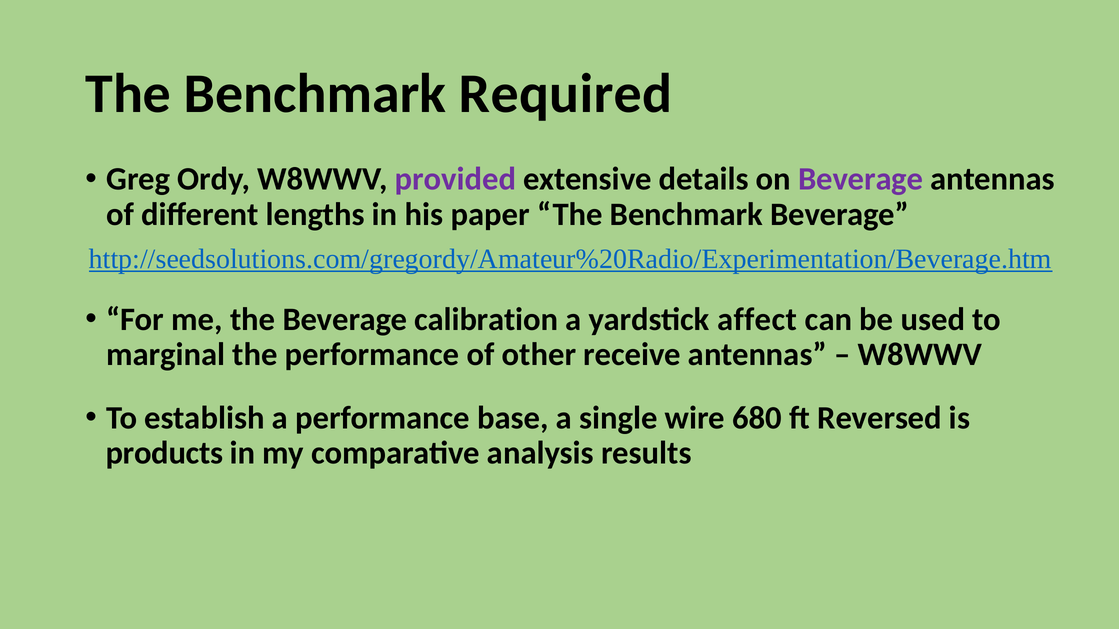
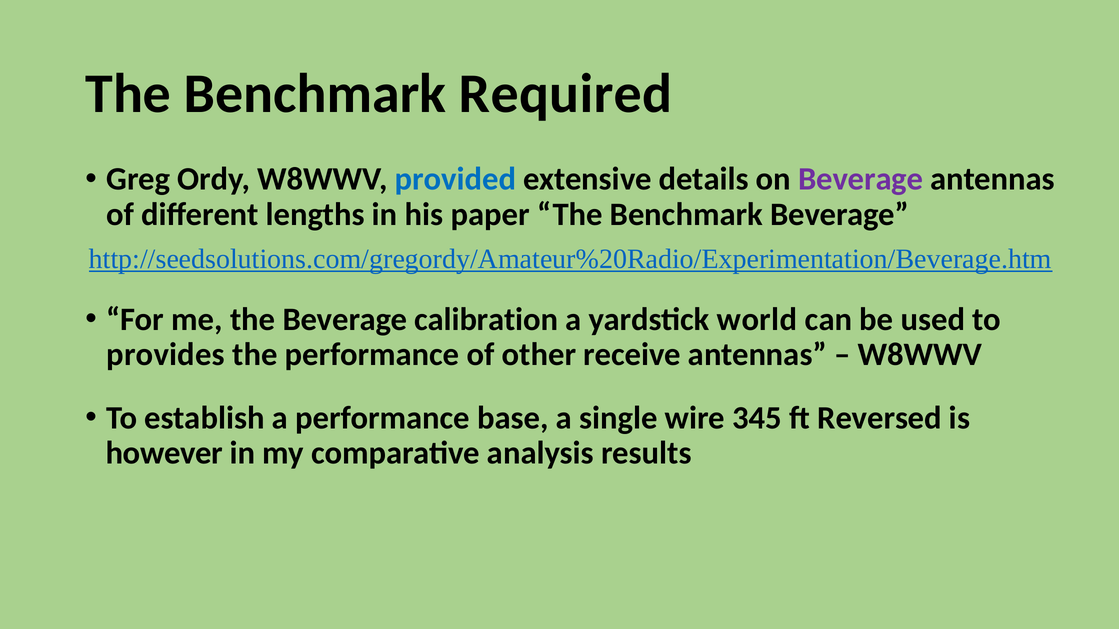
provided colour: purple -> blue
affect: affect -> world
marginal: marginal -> provides
680: 680 -> 345
products: products -> however
